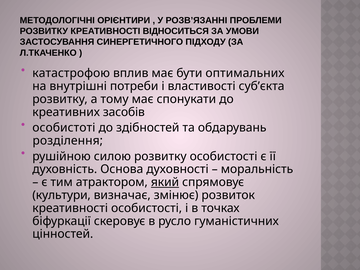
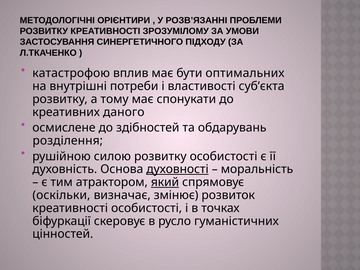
ВІДНОСИТЬСЯ: ВІДНОСИТЬСЯ -> ЗРОЗУМІЛОМУ
засобів: засобів -> даного
особистоті: особистоті -> осмислене
духовності underline: none -> present
культури: культури -> оскільки
